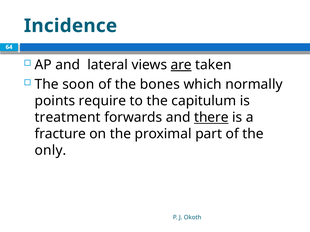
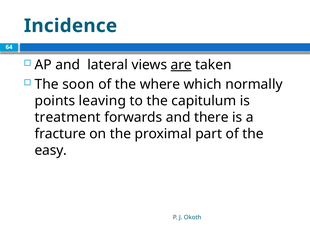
bones: bones -> where
require: require -> leaving
there underline: present -> none
only: only -> easy
